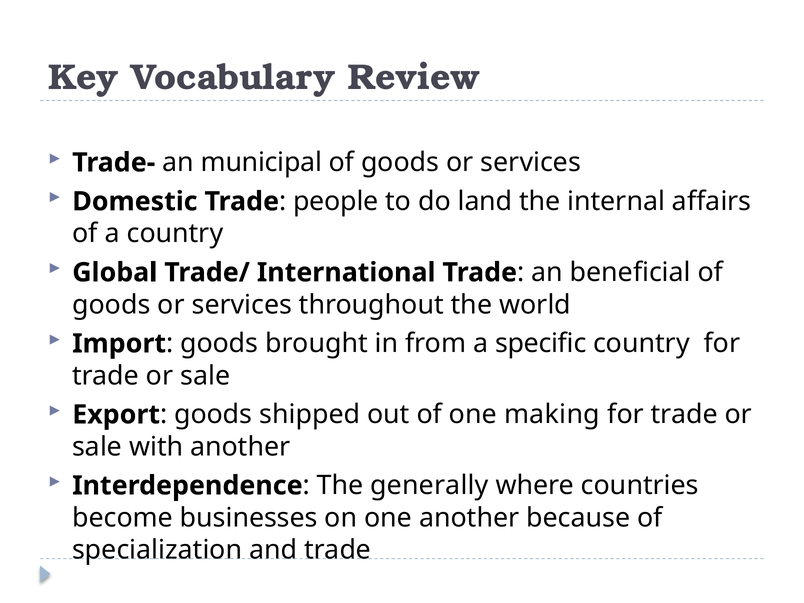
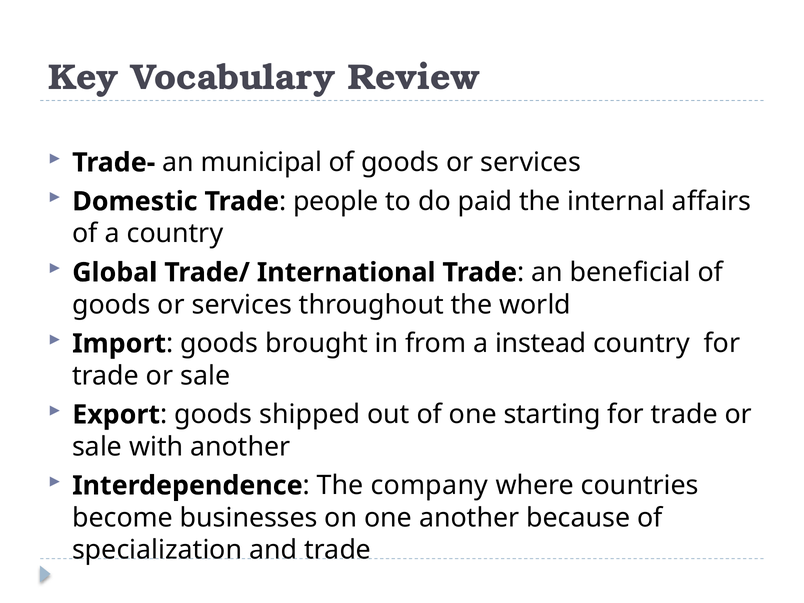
land: land -> paid
specific: specific -> instead
making: making -> starting
generally: generally -> company
